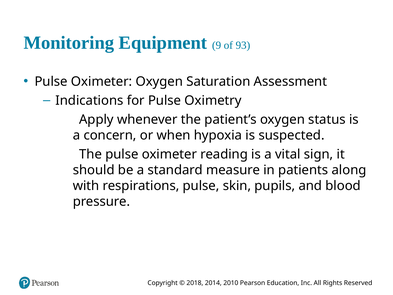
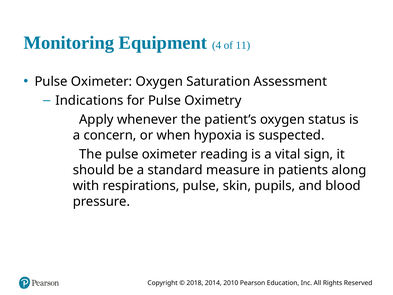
9: 9 -> 4
93: 93 -> 11
